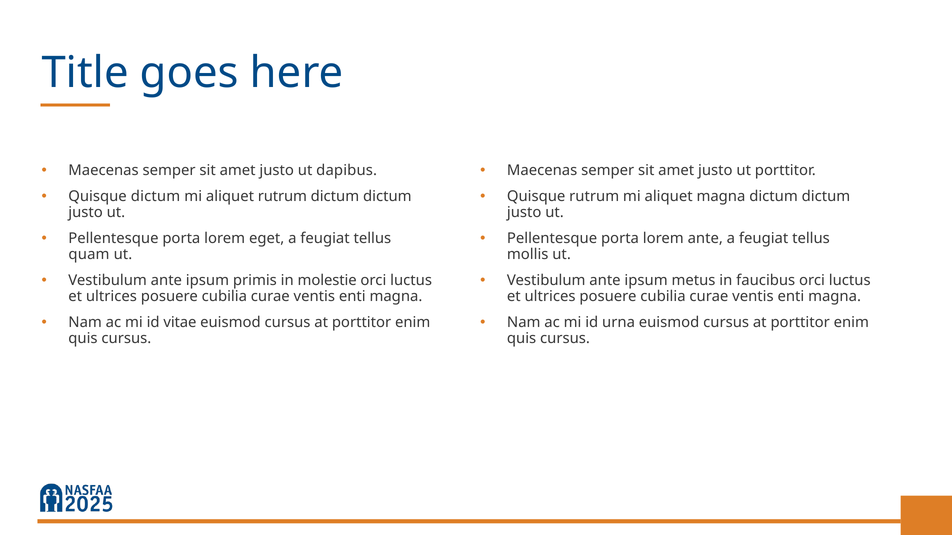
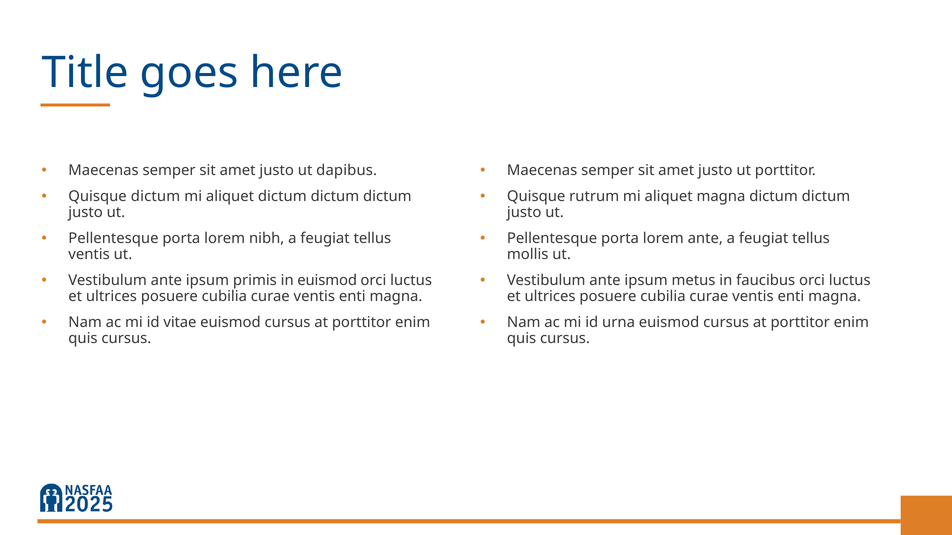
aliquet rutrum: rutrum -> dictum
eget: eget -> nibh
quam at (89, 255): quam -> ventis
in molestie: molestie -> euismod
